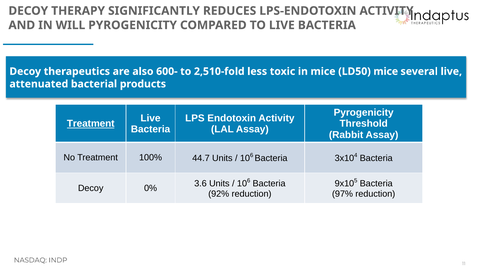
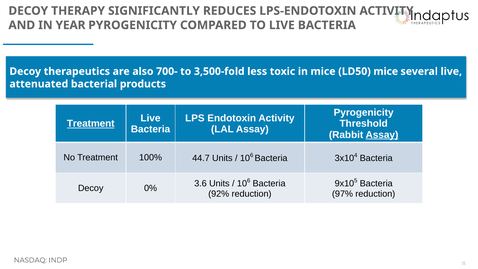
WILL: WILL -> YEAR
600-: 600- -> 700-
2,510-fold: 2,510-fold -> 3,500-fold
Assay at (382, 135) underline: none -> present
